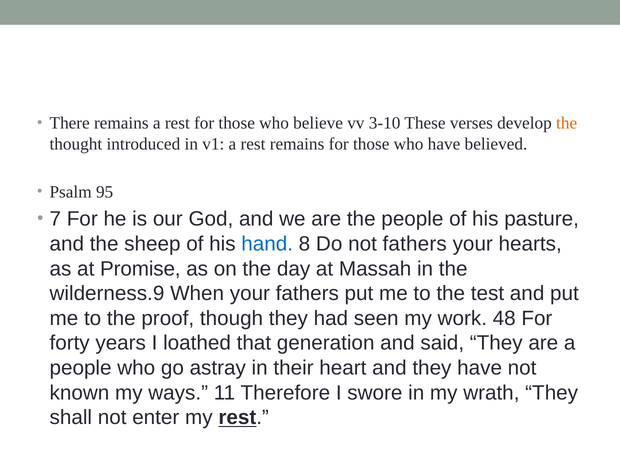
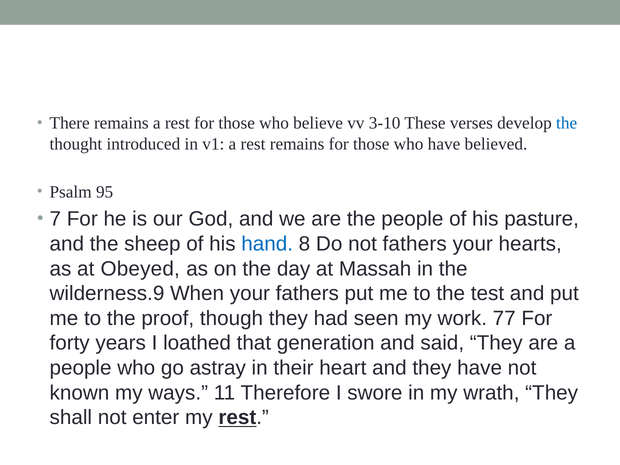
the at (567, 123) colour: orange -> blue
Promise: Promise -> Obeyed
48: 48 -> 77
